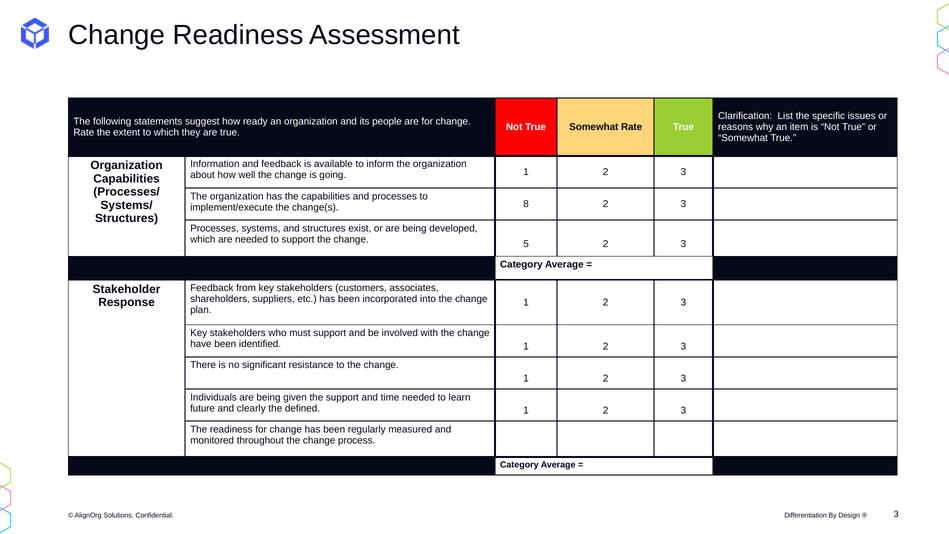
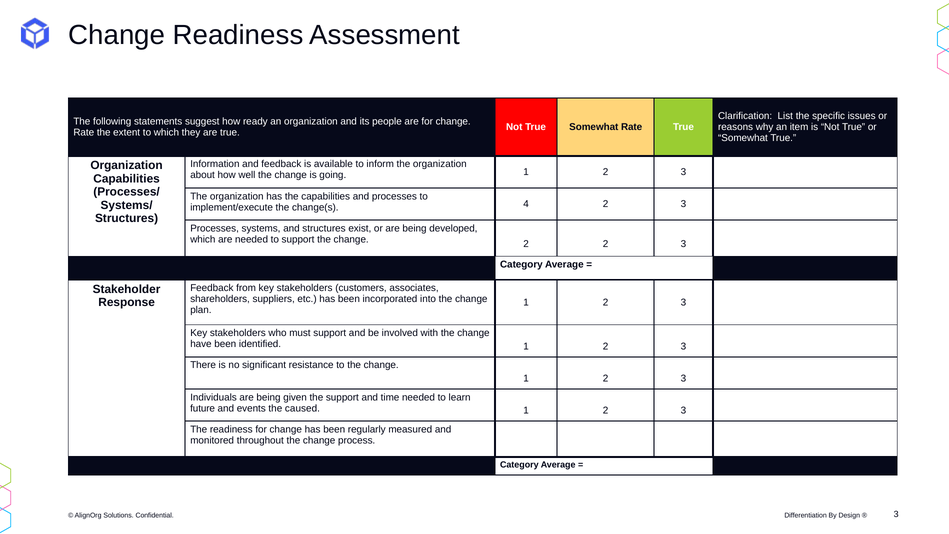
8: 8 -> 4
change 5: 5 -> 2
clearly: clearly -> events
defined: defined -> caused
